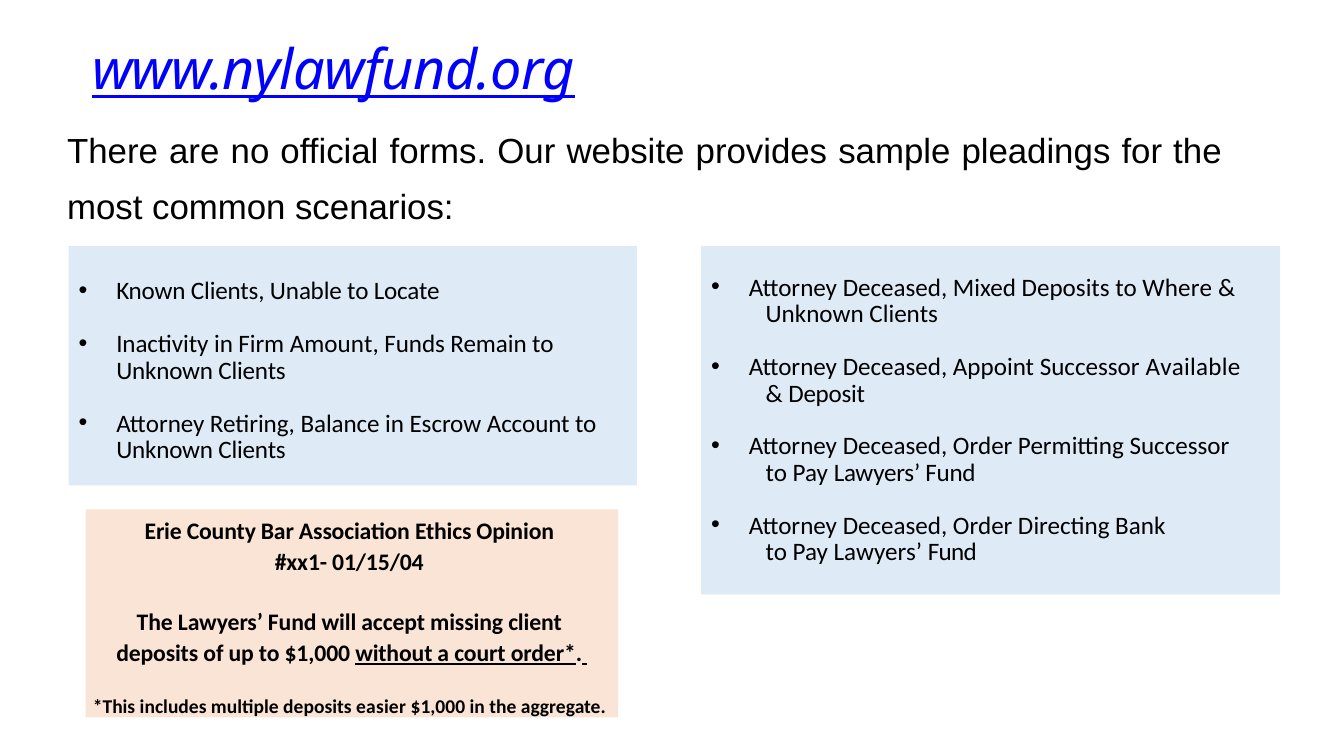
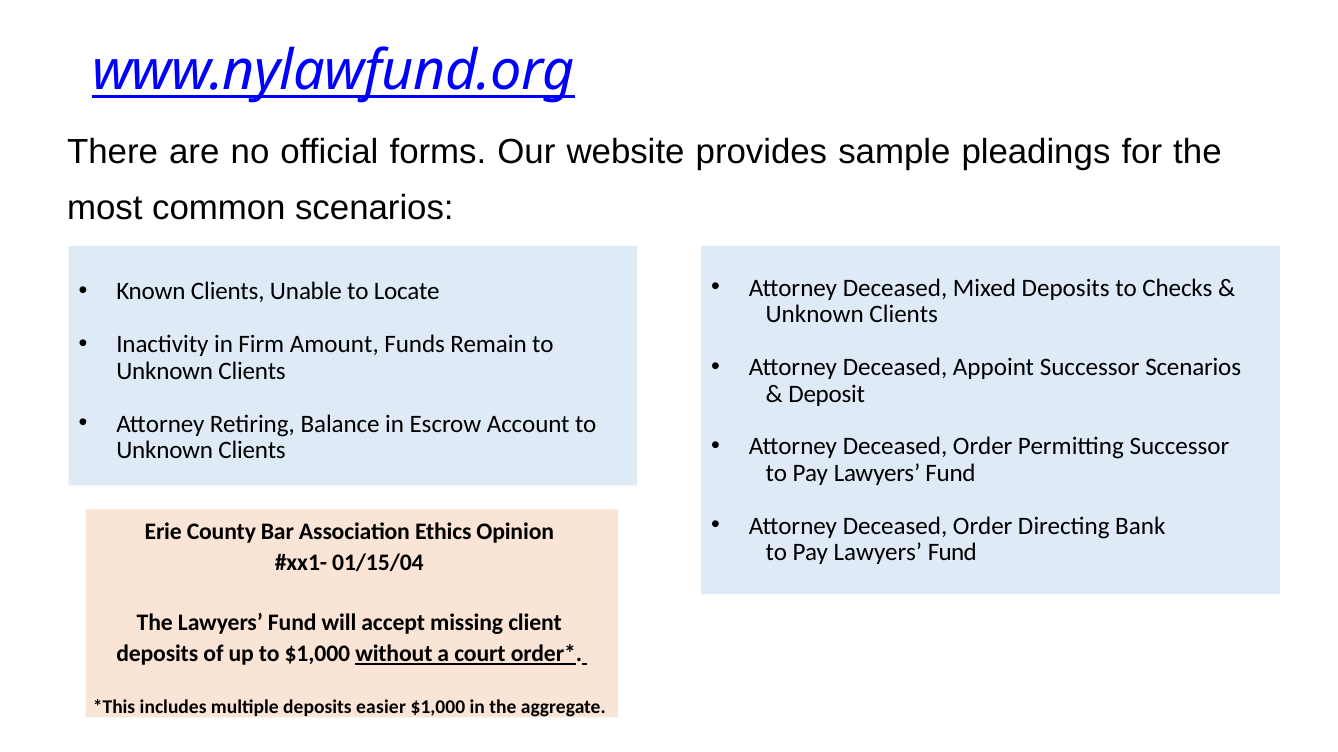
Where: Where -> Checks
Successor Available: Available -> Scenarios
